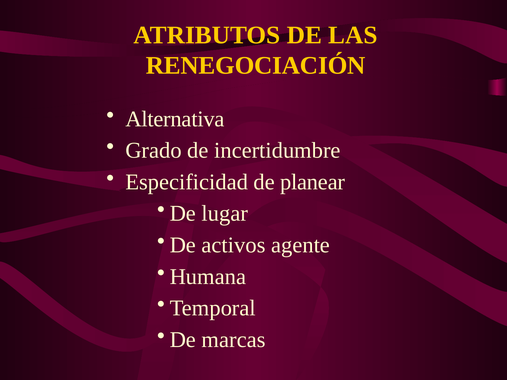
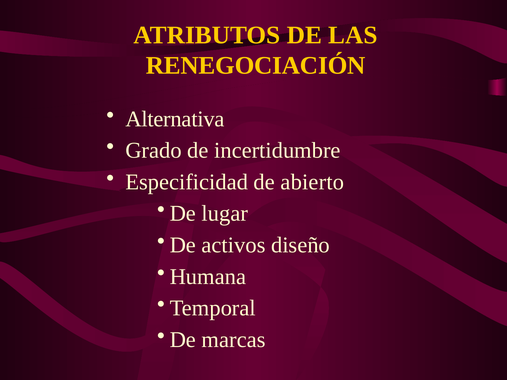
planear: planear -> abierto
agente: agente -> diseño
